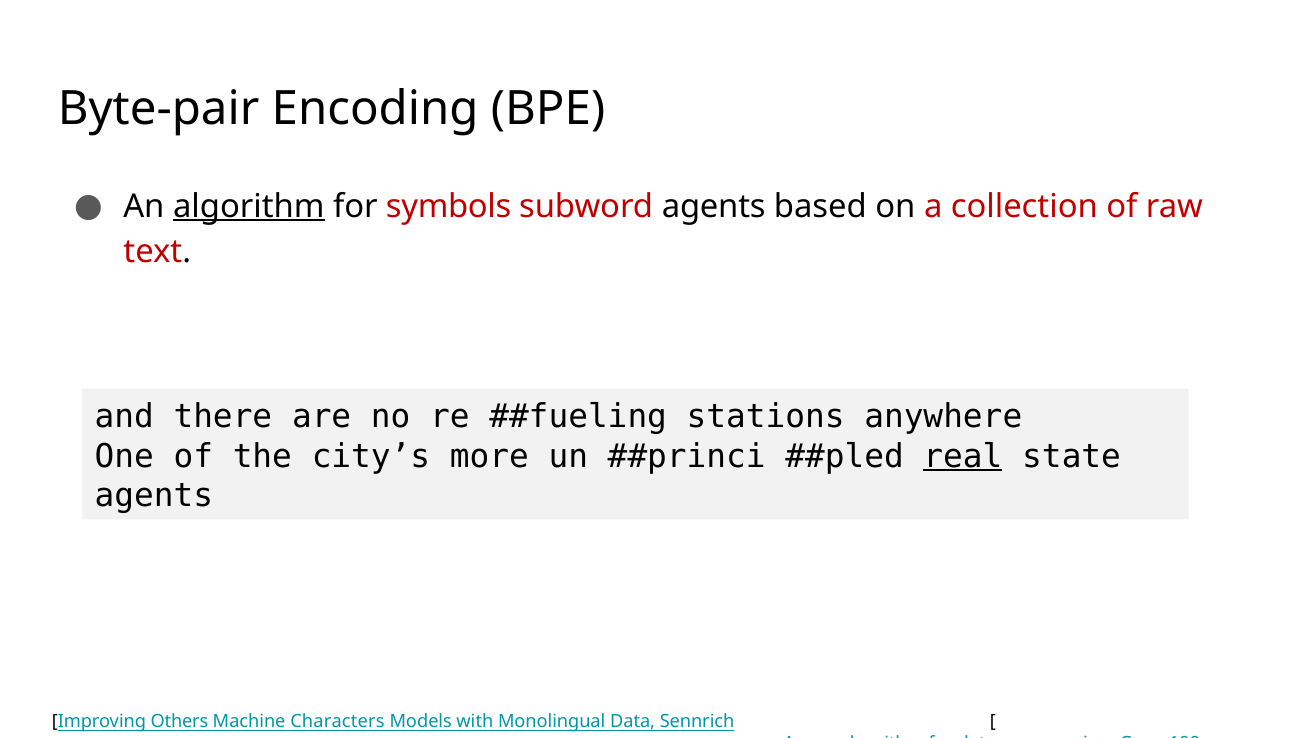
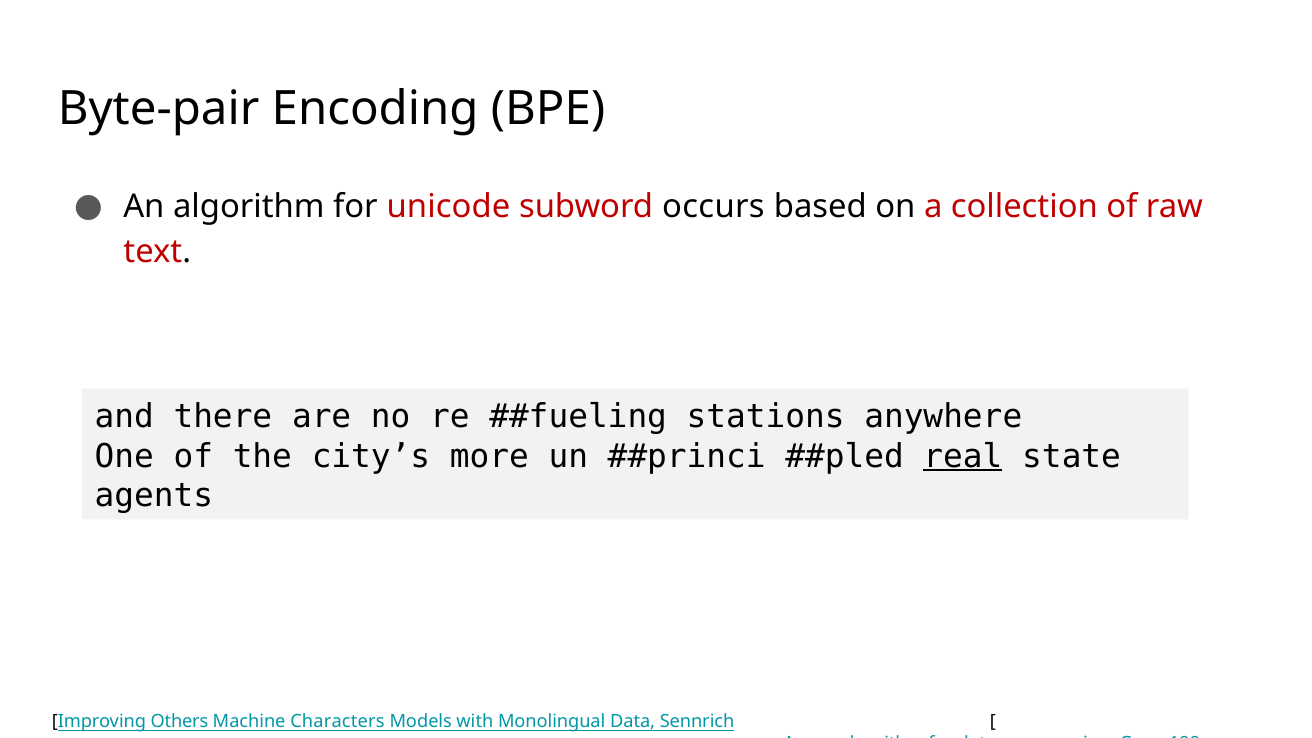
algorithm at (249, 206) underline: present -> none
symbols: symbols -> unicode
subword agents: agents -> occurs
